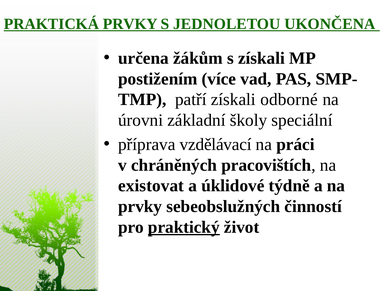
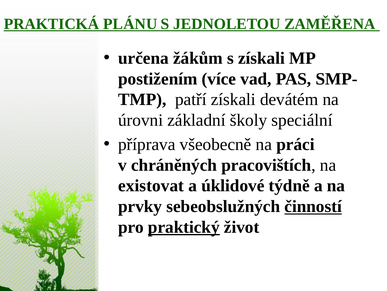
PRAKTICKÁ PRVKY: PRVKY -> PLÁNU
UKONČENA: UKONČENA -> ZAMĚŘENA
odborné: odborné -> devátém
vzdělávací: vzdělávací -> všeobecně
činností underline: none -> present
